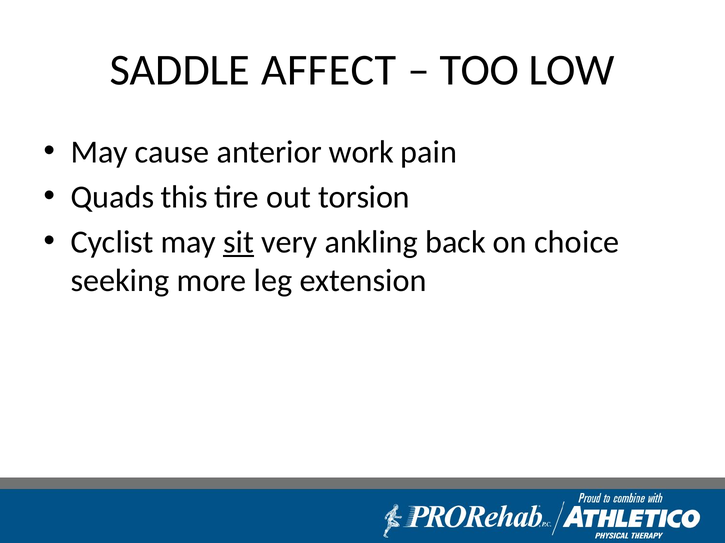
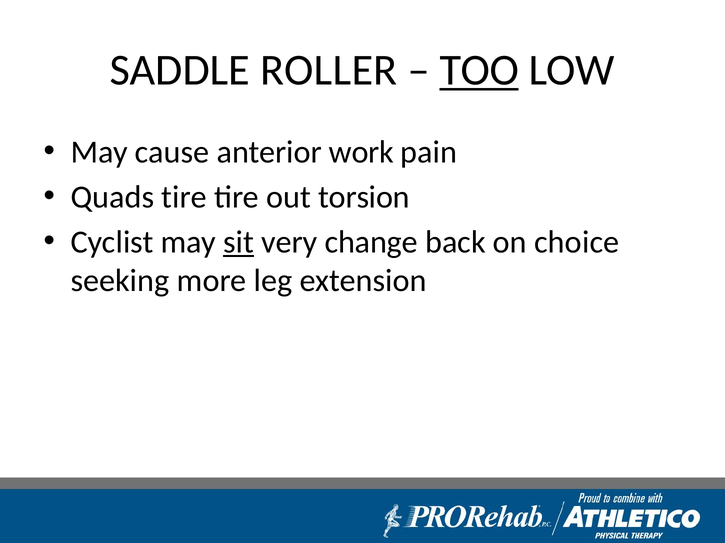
AFFECT: AFFECT -> ROLLER
TOO underline: none -> present
Quads this: this -> tire
ankling: ankling -> change
